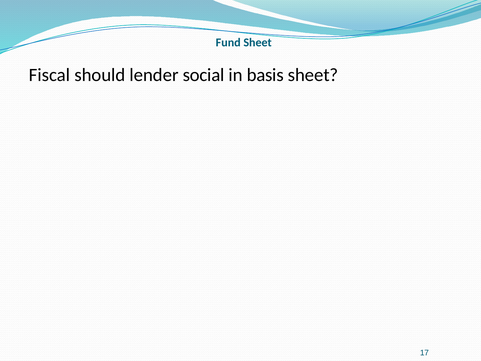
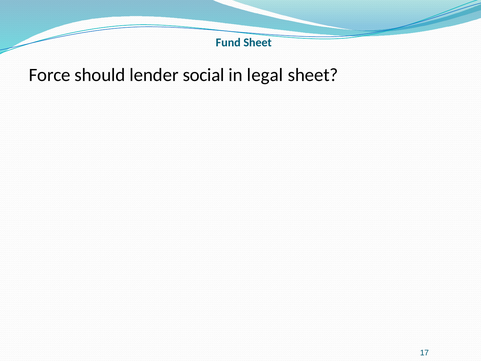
Fiscal: Fiscal -> Force
basis: basis -> legal
